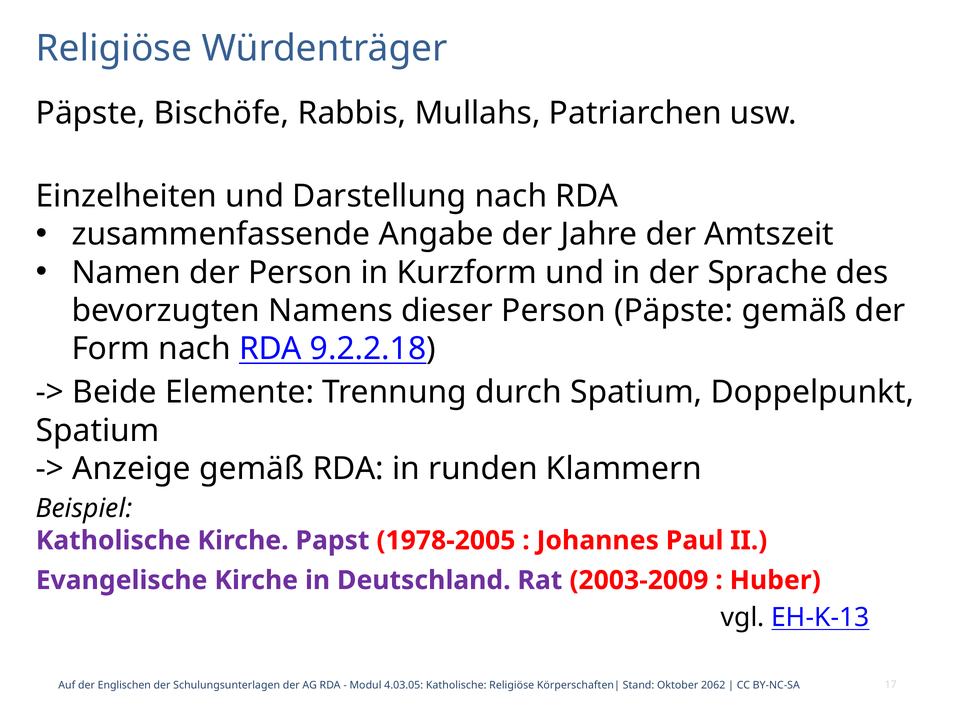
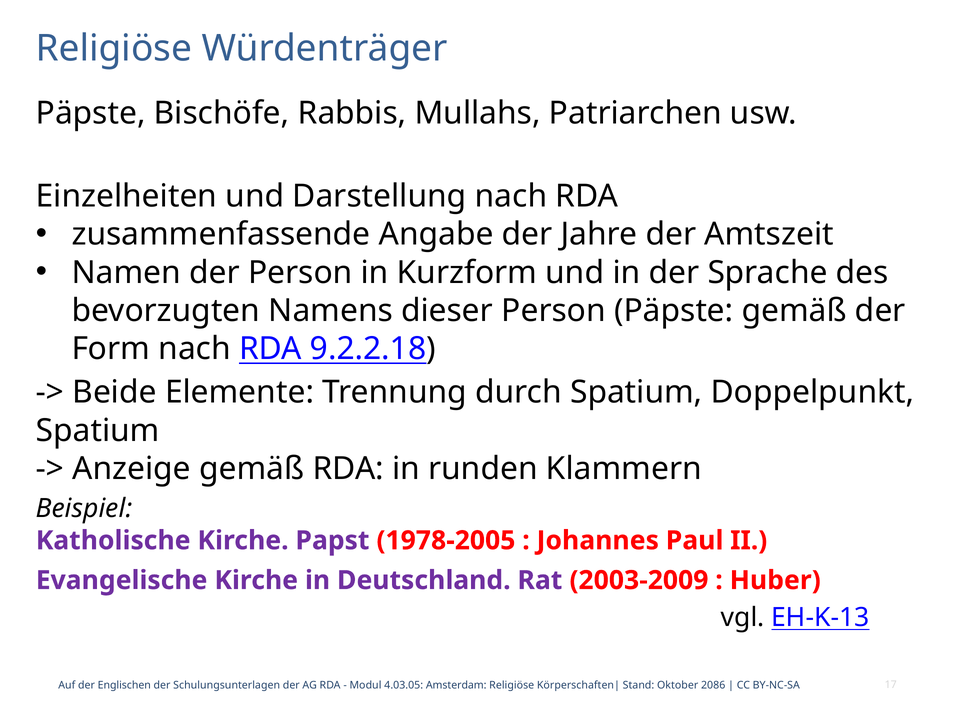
4.03.05 Katholische: Katholische -> Amsterdam
2062: 2062 -> 2086
